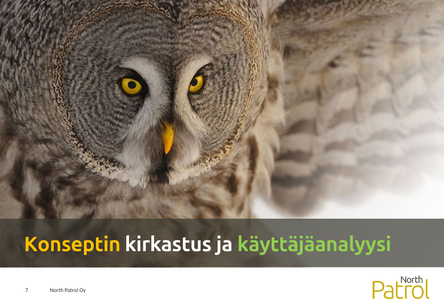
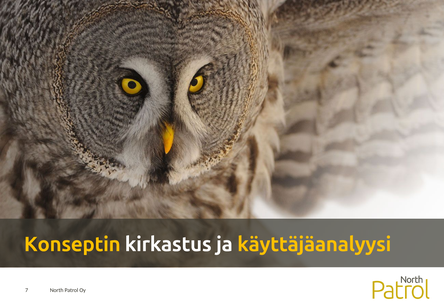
käyttäjäanalyysi colour: light green -> yellow
